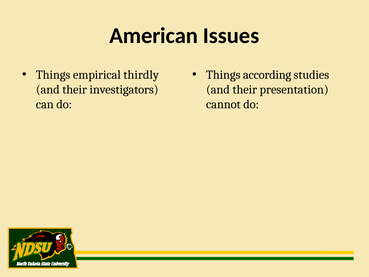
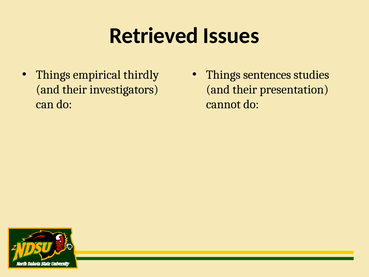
American: American -> Retrieved
according: according -> sentences
